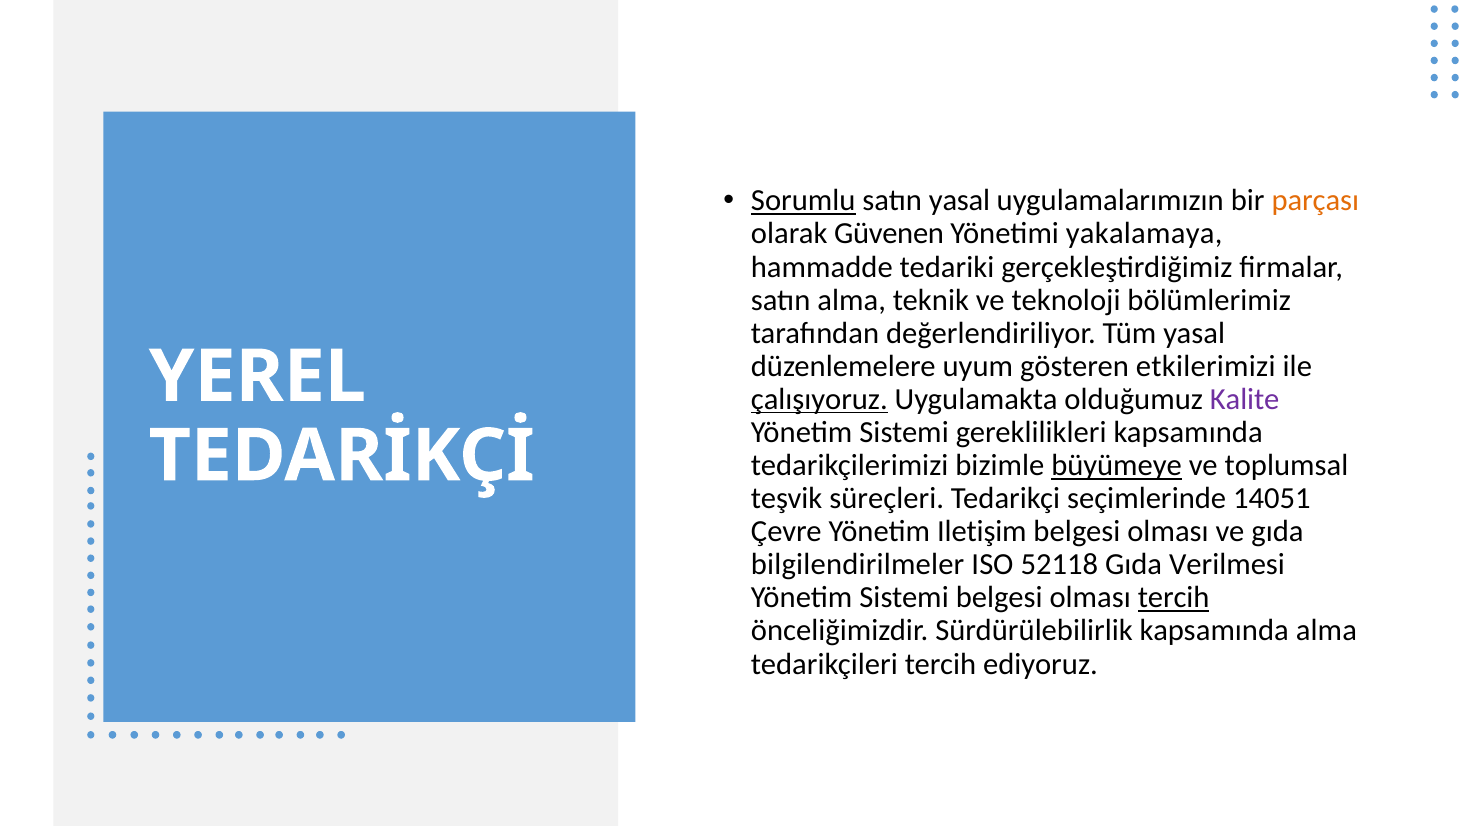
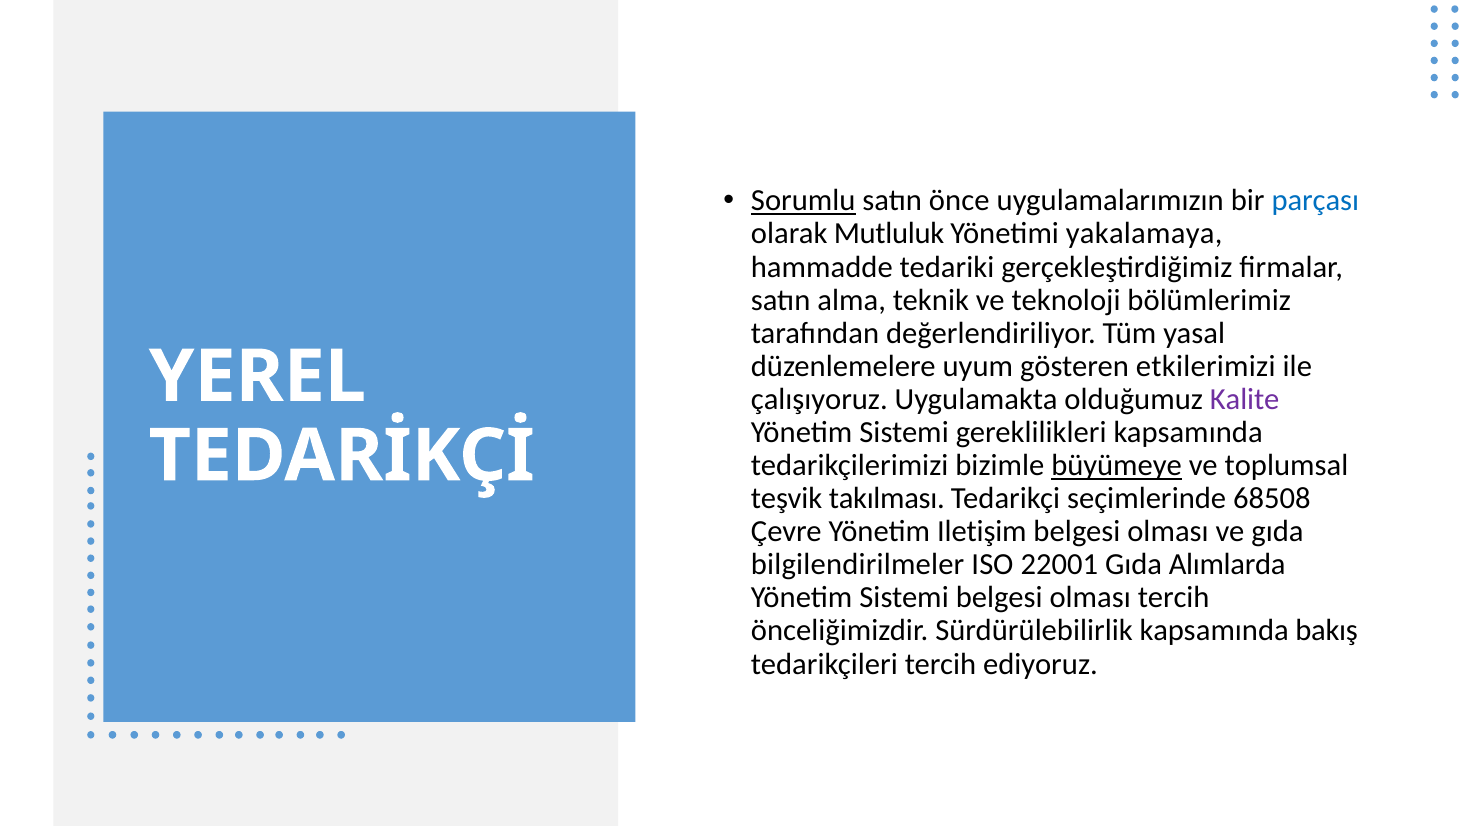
satın yasal: yasal -> önce
parçası colour: orange -> blue
Güvenen: Güvenen -> Mutluluk
çalışıyoruz underline: present -> none
süreçleri: süreçleri -> takılması
14051: 14051 -> 68508
52118: 52118 -> 22001
Verilmesi: Verilmesi -> Alımlarda
tercih at (1174, 598) underline: present -> none
kapsamında alma: alma -> bakış
